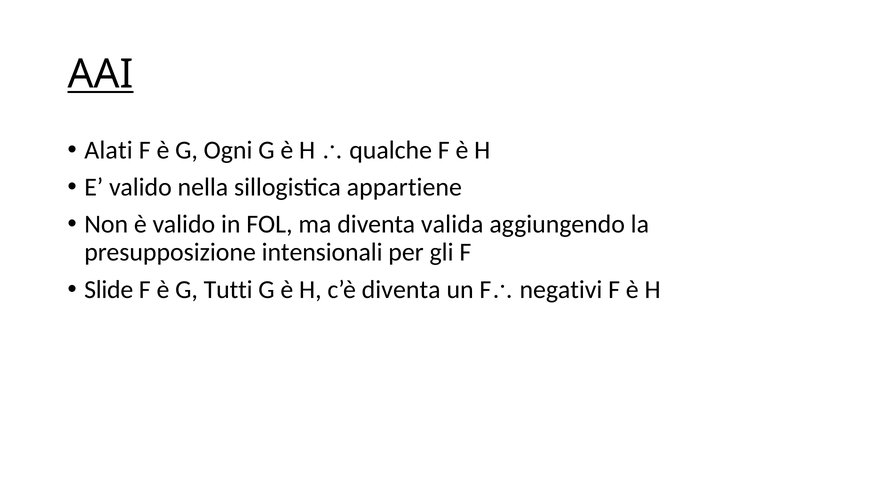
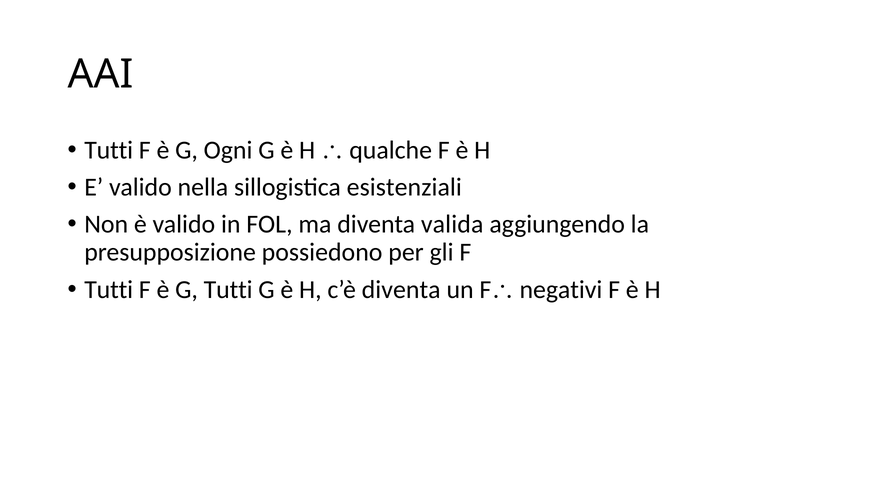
AAI underline: present -> none
Alati at (109, 150): Alati -> Tutti
appartiene: appartiene -> esistenziali
intensionali: intensionali -> possiedono
Slide at (109, 289): Slide -> Tutti
